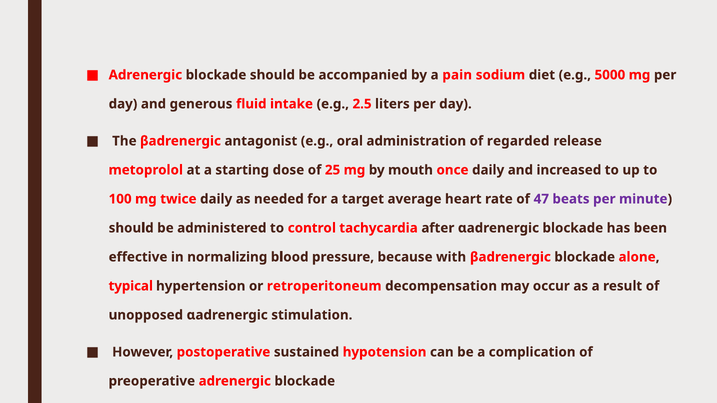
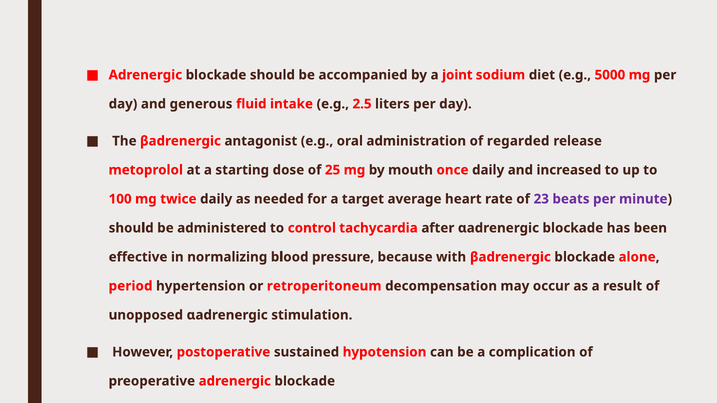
pain: pain -> joint
47: 47 -> 23
typical: typical -> period
